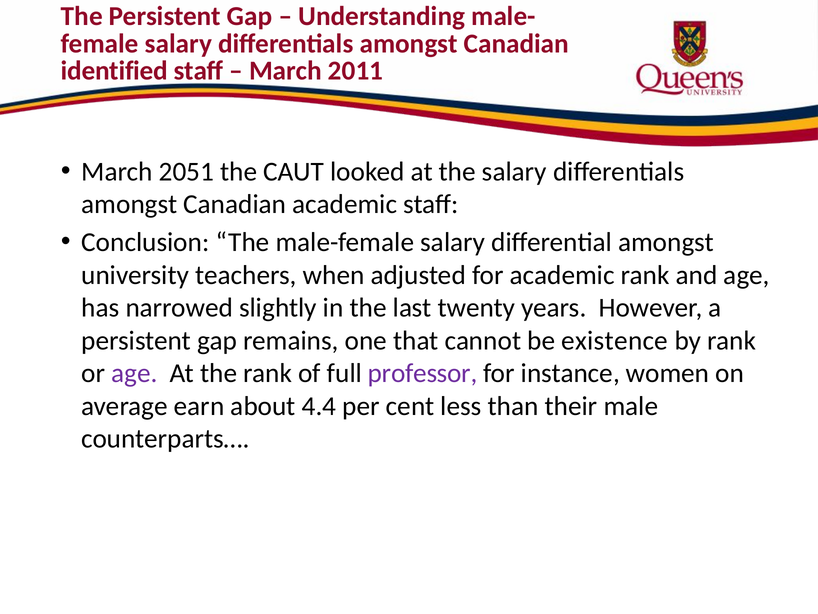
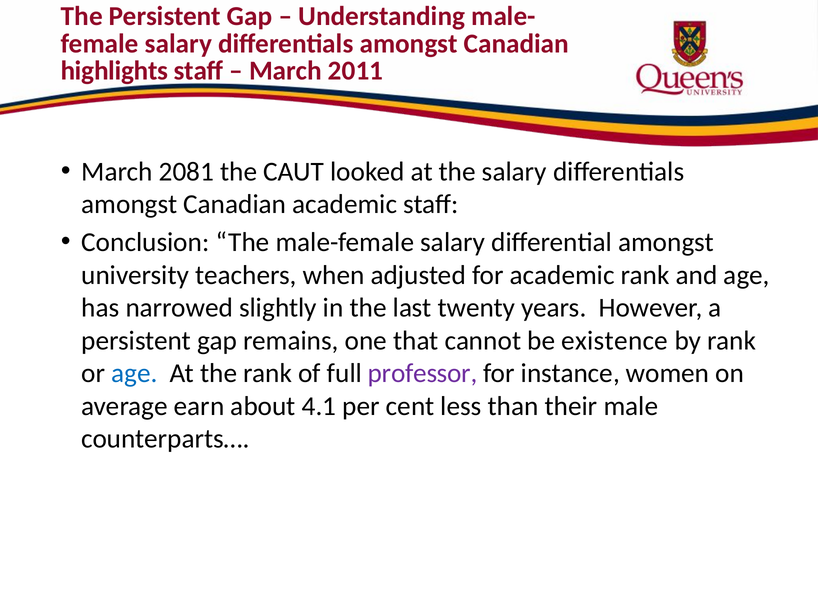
identified: identified -> highlights
2051: 2051 -> 2081
age at (134, 373) colour: purple -> blue
4.4: 4.4 -> 4.1
